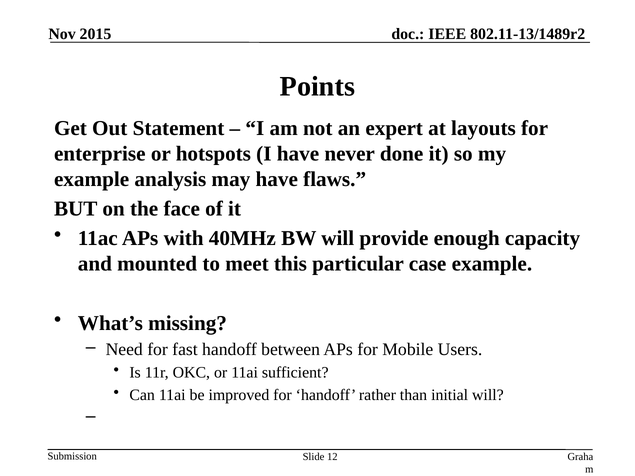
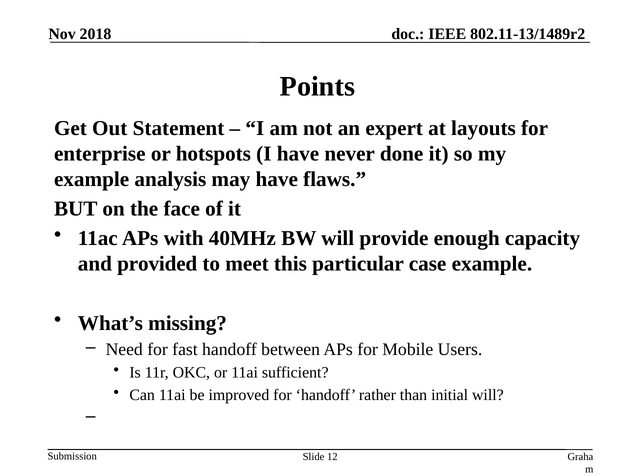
2015: 2015 -> 2018
mounted: mounted -> provided
